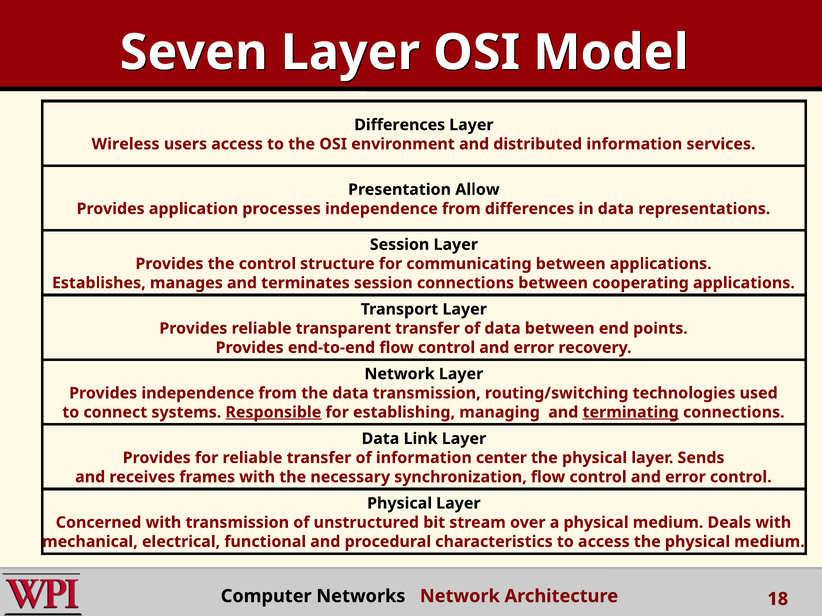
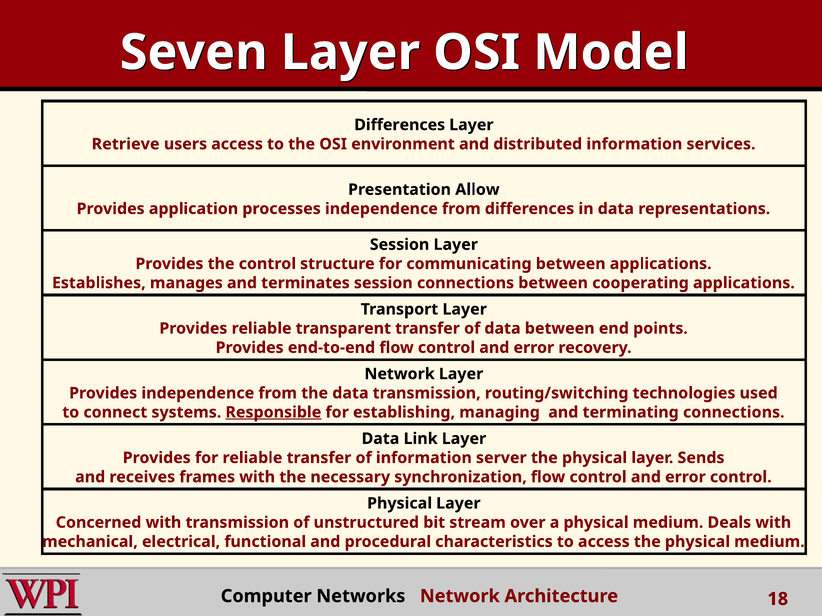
Wireless: Wireless -> Retrieve
terminating underline: present -> none
center: center -> server
